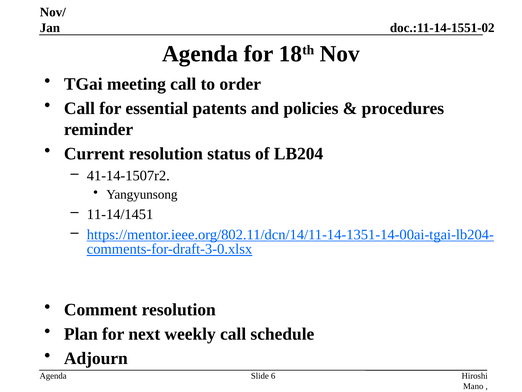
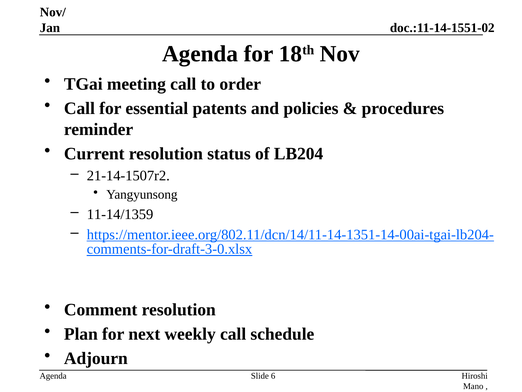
41-14-1507r2: 41-14-1507r2 -> 21-14-1507r2
11-14/1451: 11-14/1451 -> 11-14/1359
